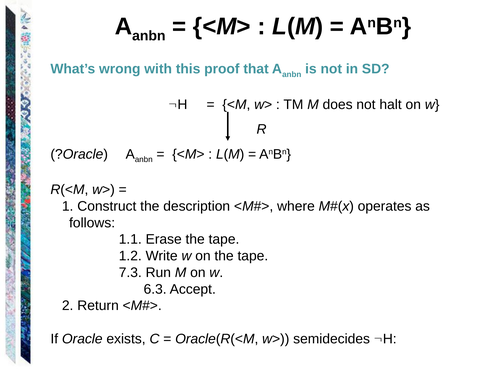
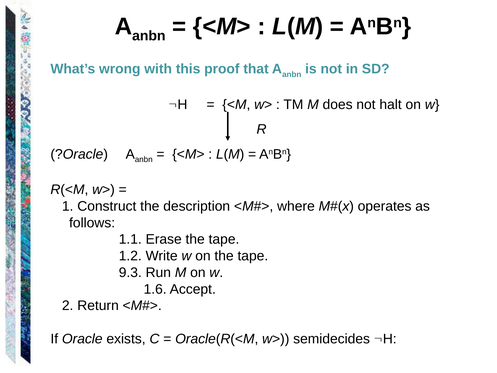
7.3: 7.3 -> 9.3
6.3: 6.3 -> 1.6
